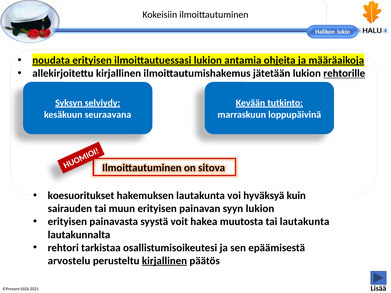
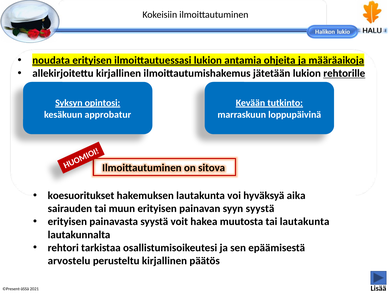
selviydy: selviydy -> opintosi
seuraavana: seuraavana -> approbatur
kuin: kuin -> aika
syyn lukion: lukion -> syystä
kirjallinen at (164, 261) underline: present -> none
